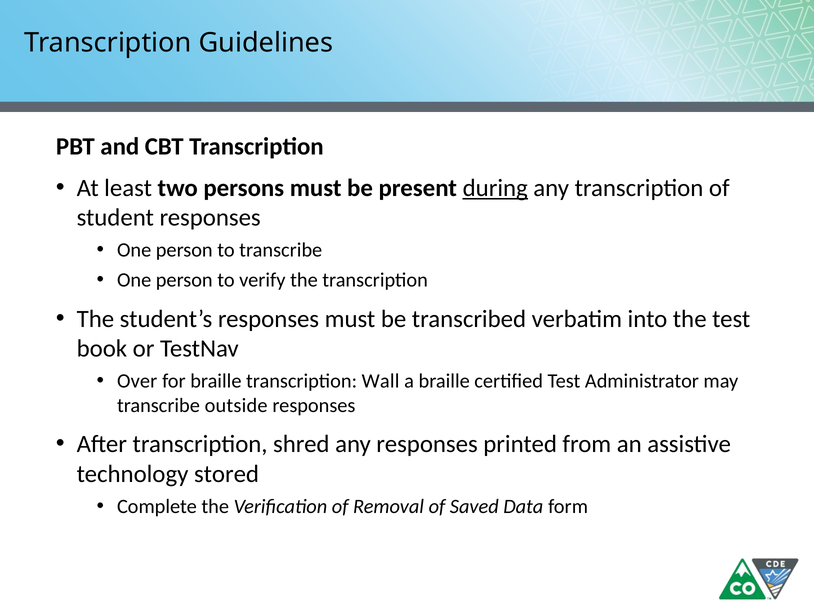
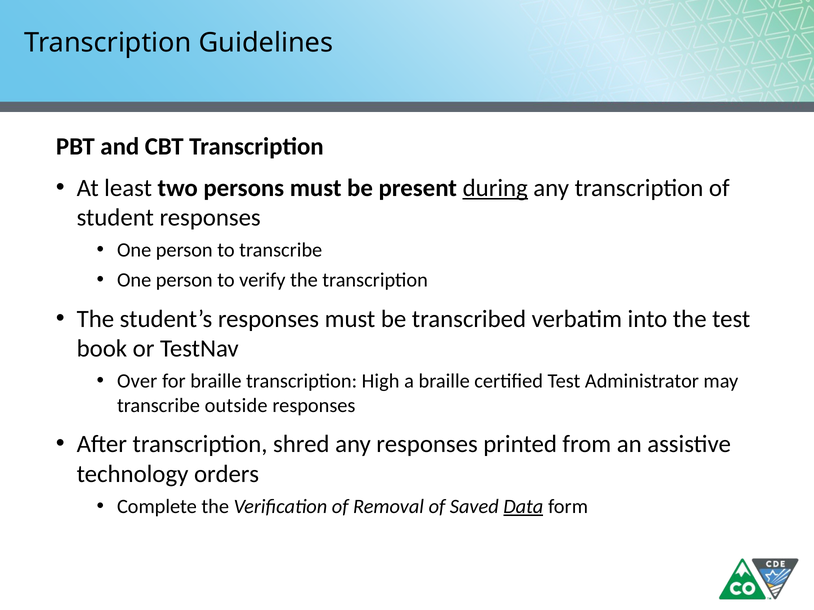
Wall: Wall -> High
stored: stored -> orders
Data underline: none -> present
